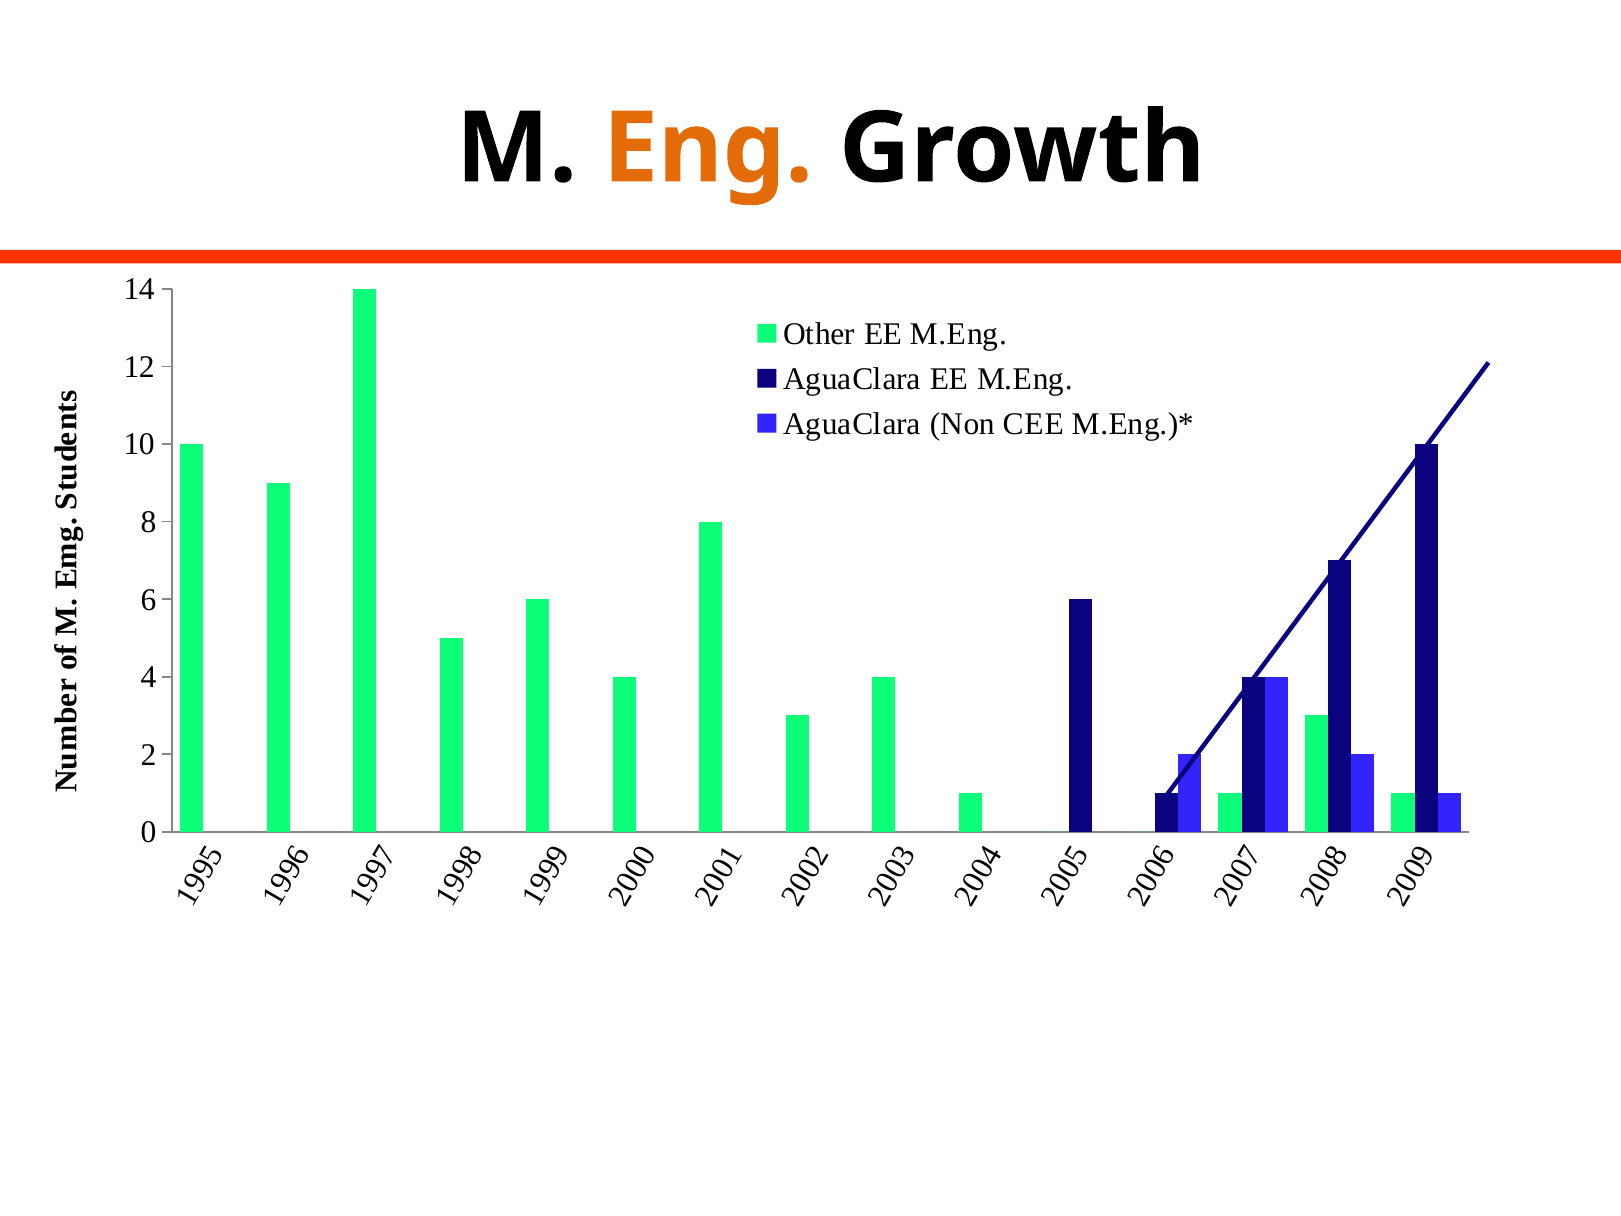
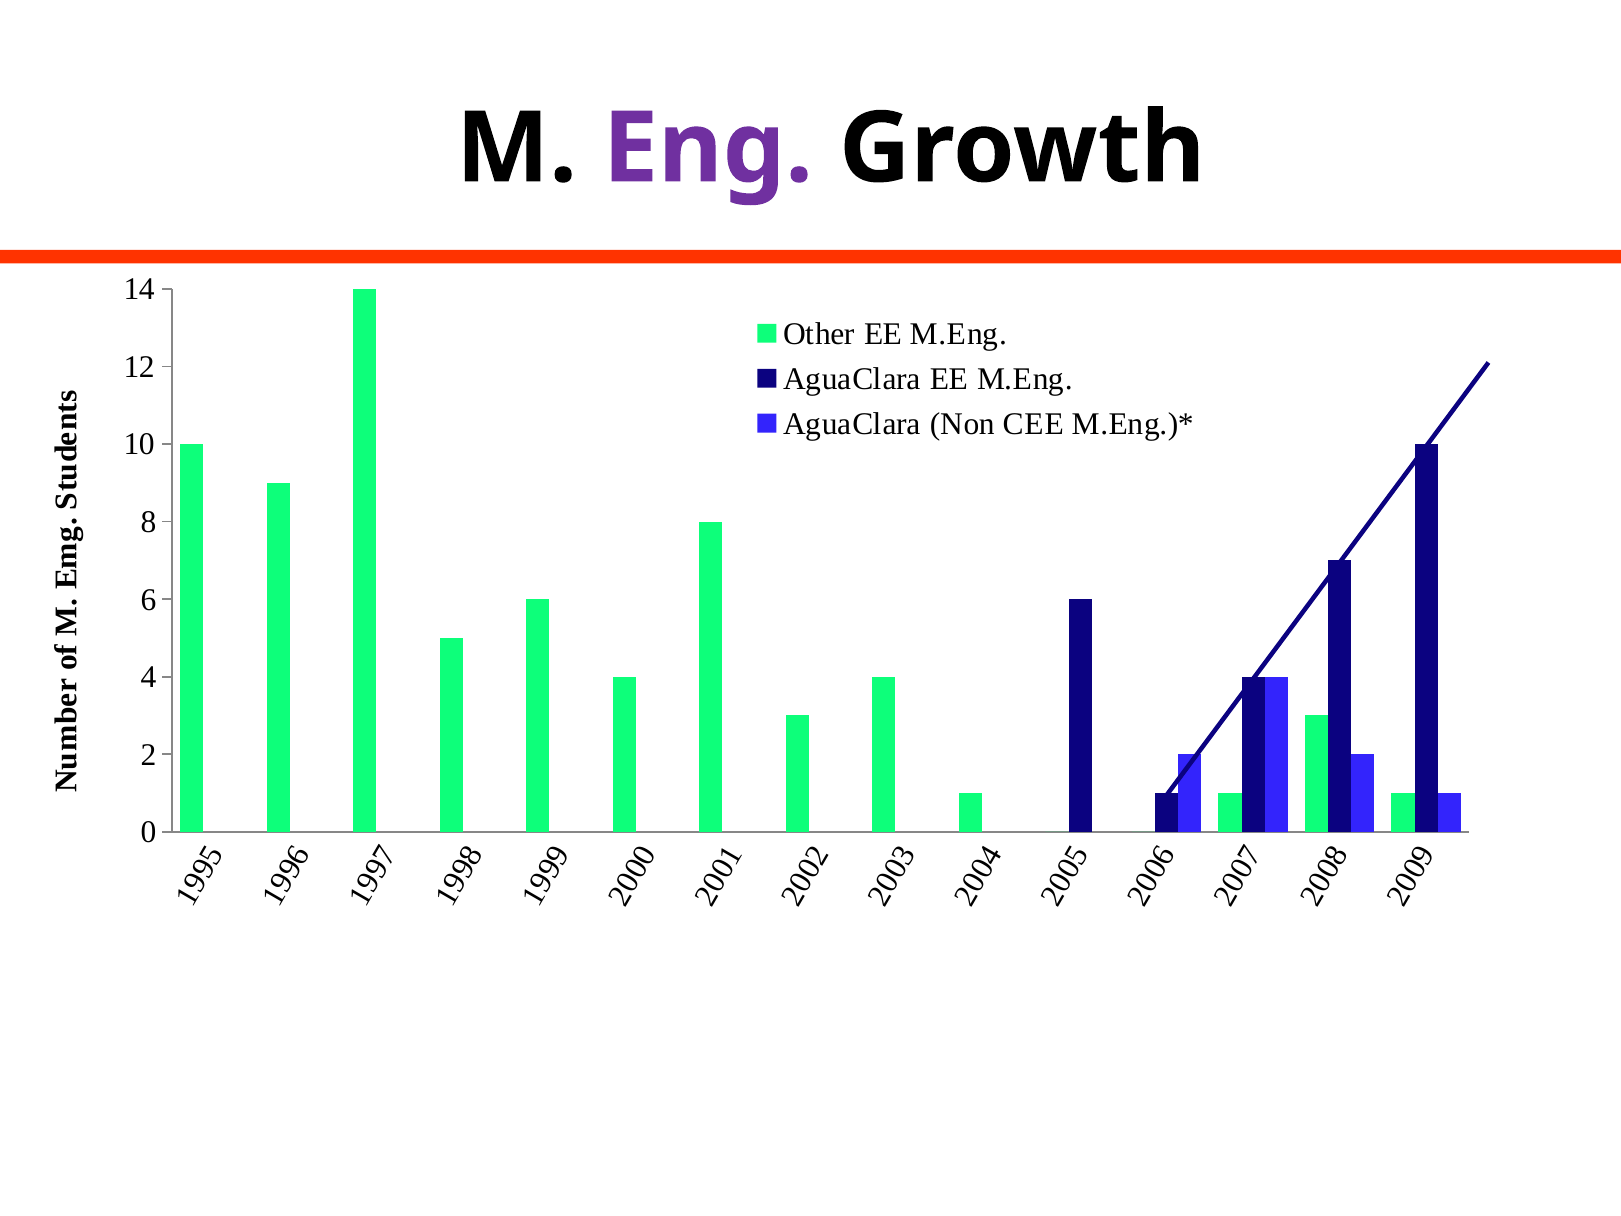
Eng colour: orange -> purple
